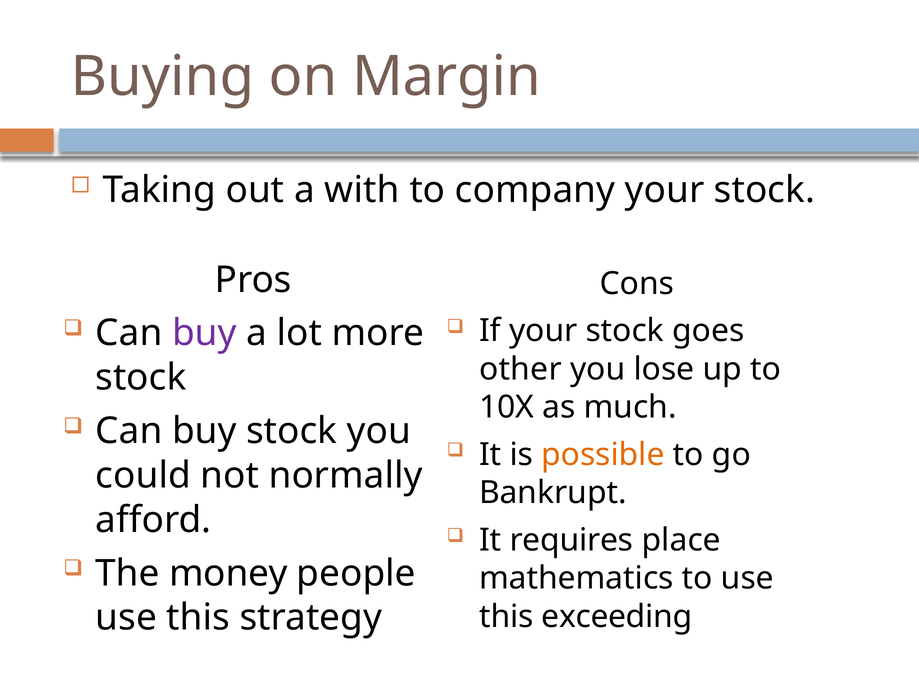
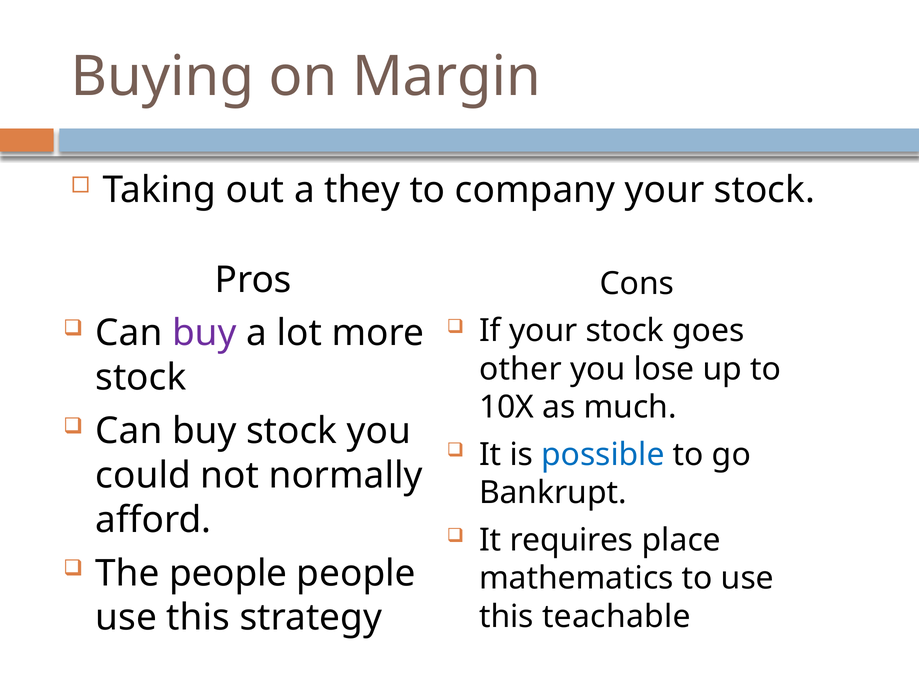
with: with -> they
possible colour: orange -> blue
The money: money -> people
exceeding: exceeding -> teachable
